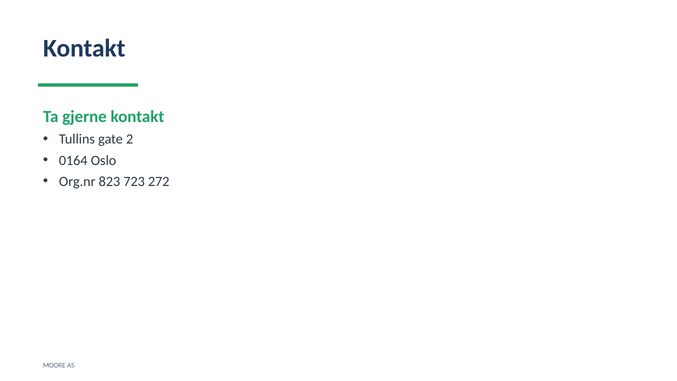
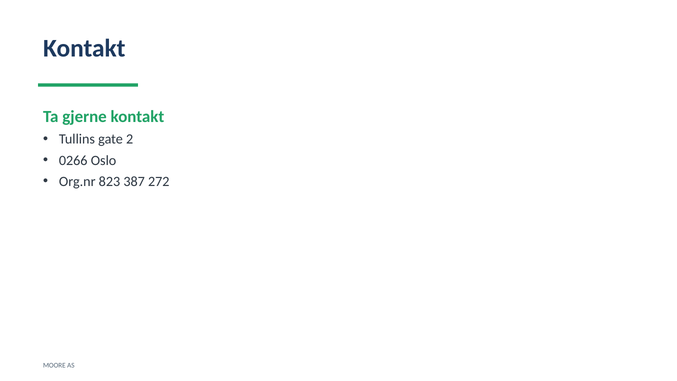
0164: 0164 -> 0266
723: 723 -> 387
